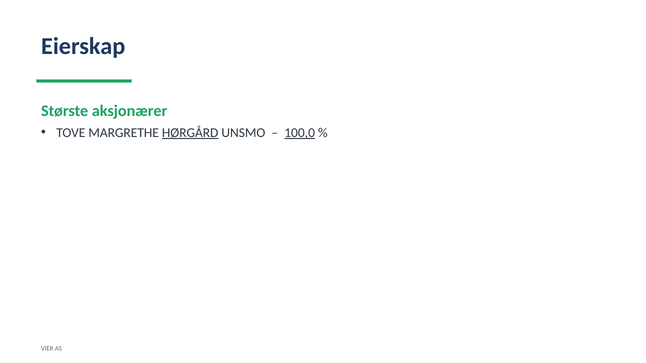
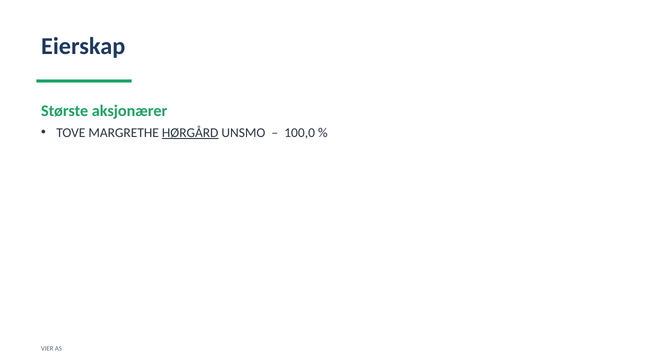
100,0 underline: present -> none
